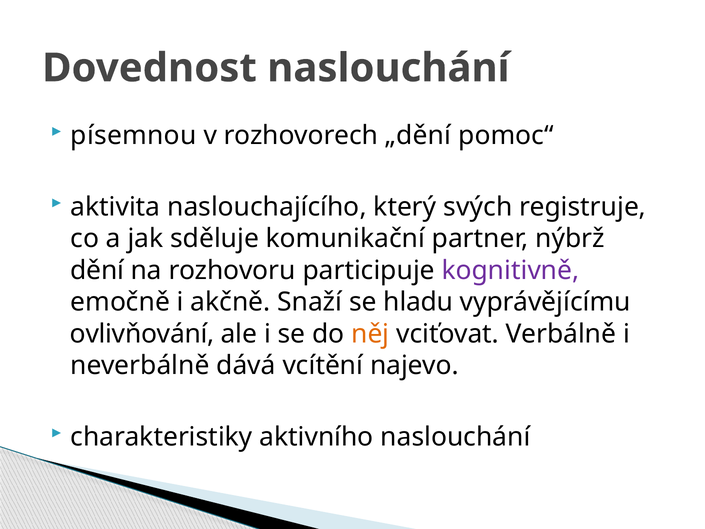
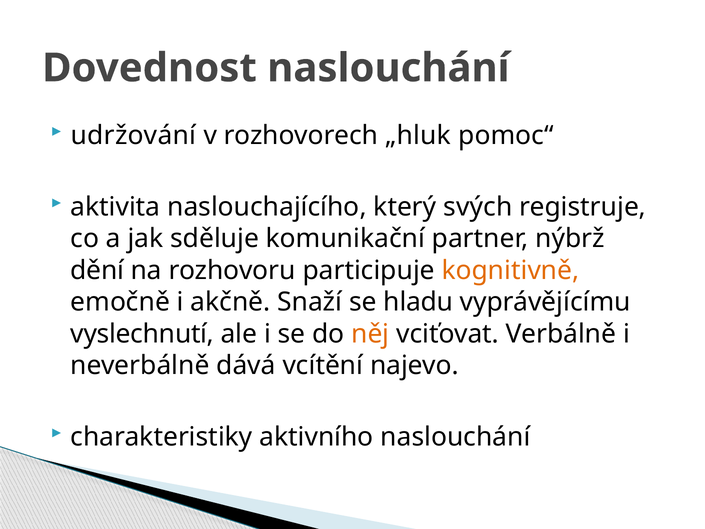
písemnou: písemnou -> udržování
„dění: „dění -> „hluk
kognitivně colour: purple -> orange
ovlivňování: ovlivňování -> vyslechnutí
